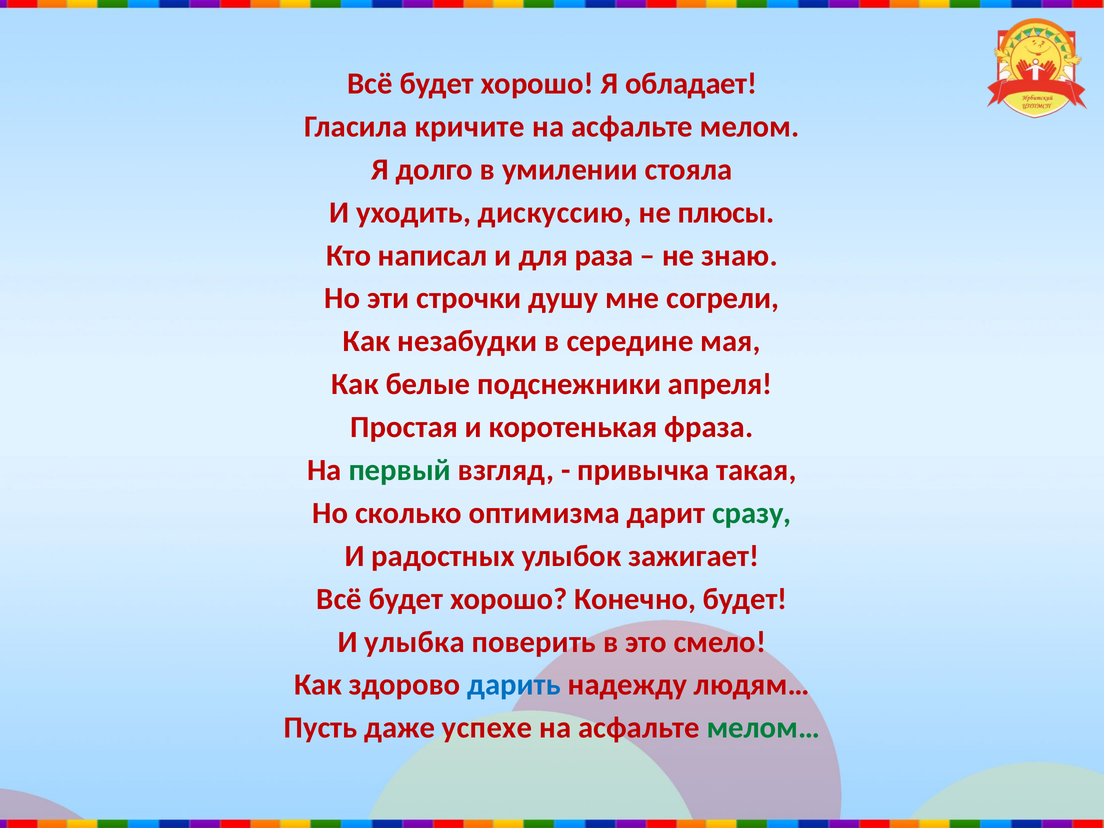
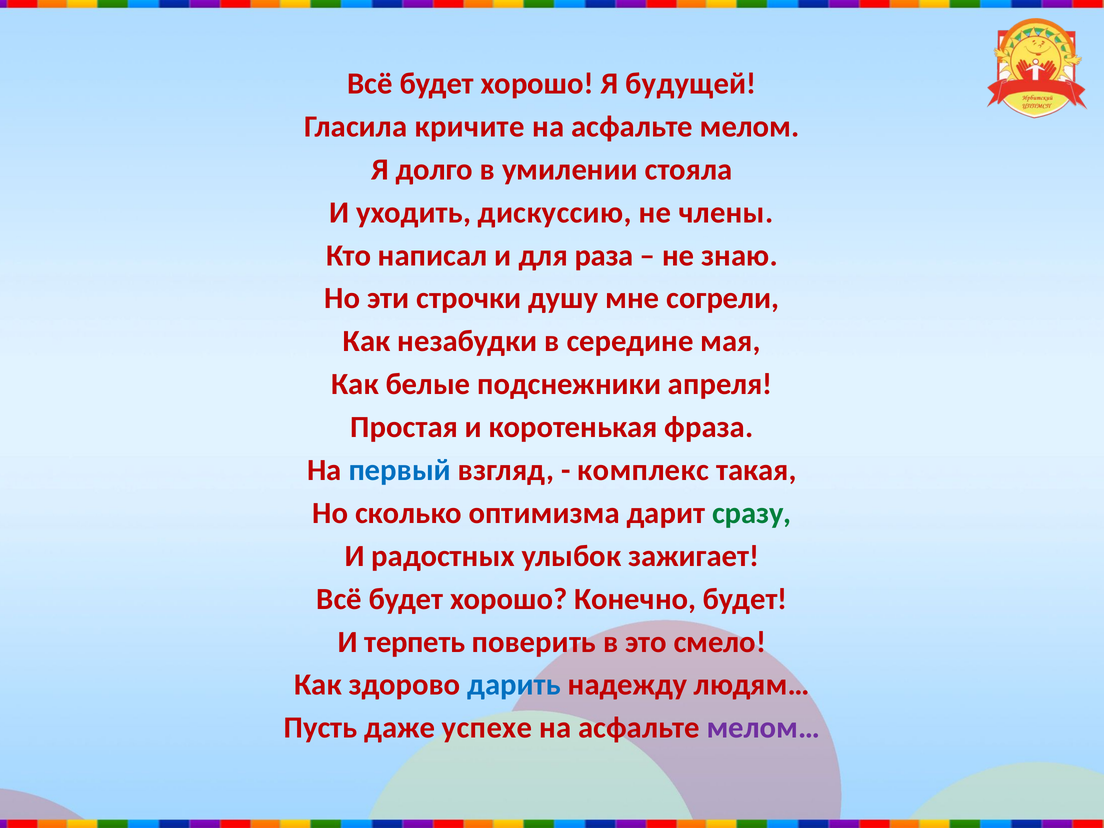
обладает: обладает -> будущей
плюсы: плюсы -> члены
первый colour: green -> blue
привычка: привычка -> комплекс
улыбка: улыбка -> терпеть
мелом… colour: green -> purple
